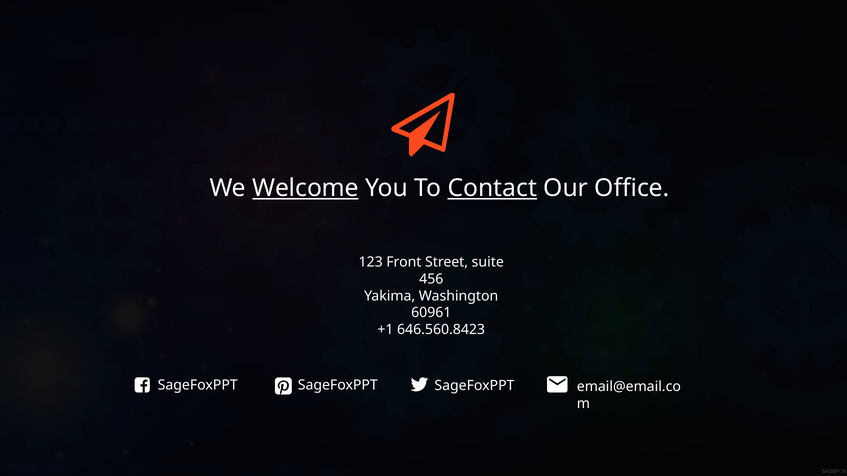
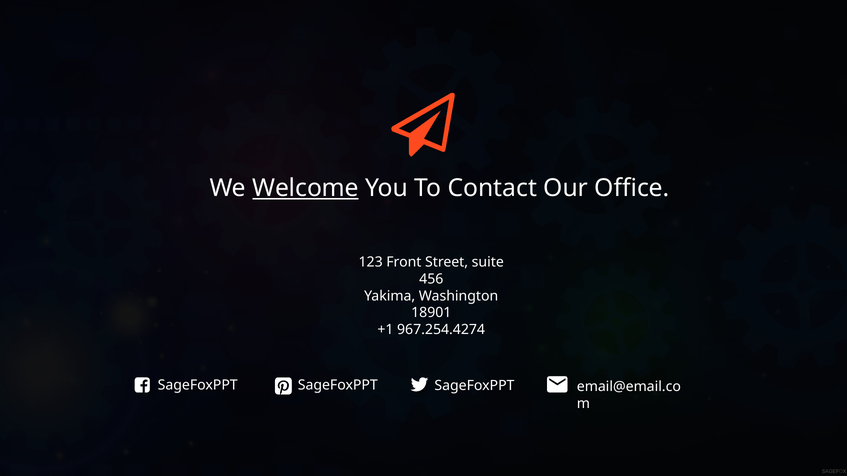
Contact underline: present -> none
60961: 60961 -> 18901
646.560.8423: 646.560.8423 -> 967.254.4274
